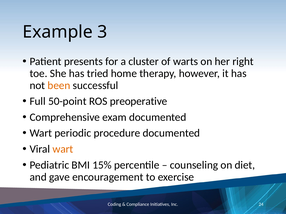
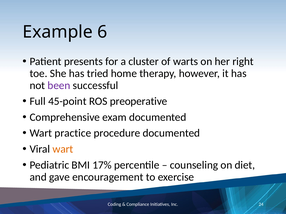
3: 3 -> 6
been colour: orange -> purple
50-point: 50-point -> 45-point
periodic: periodic -> practice
15%: 15% -> 17%
